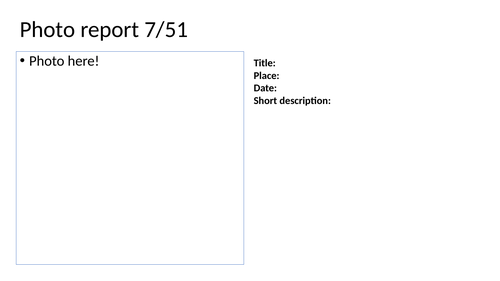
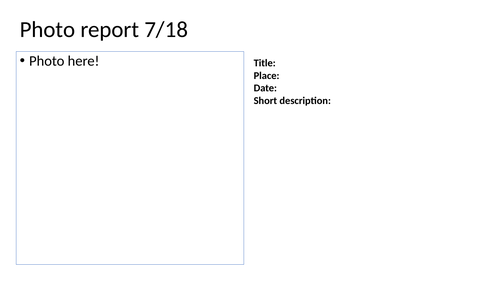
7/51: 7/51 -> 7/18
